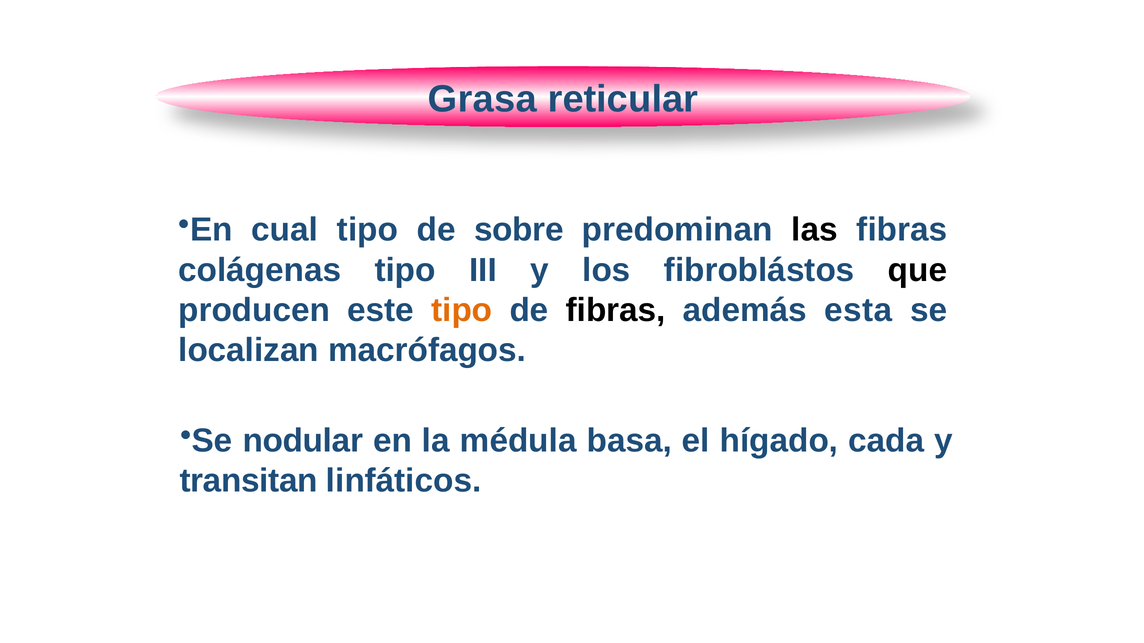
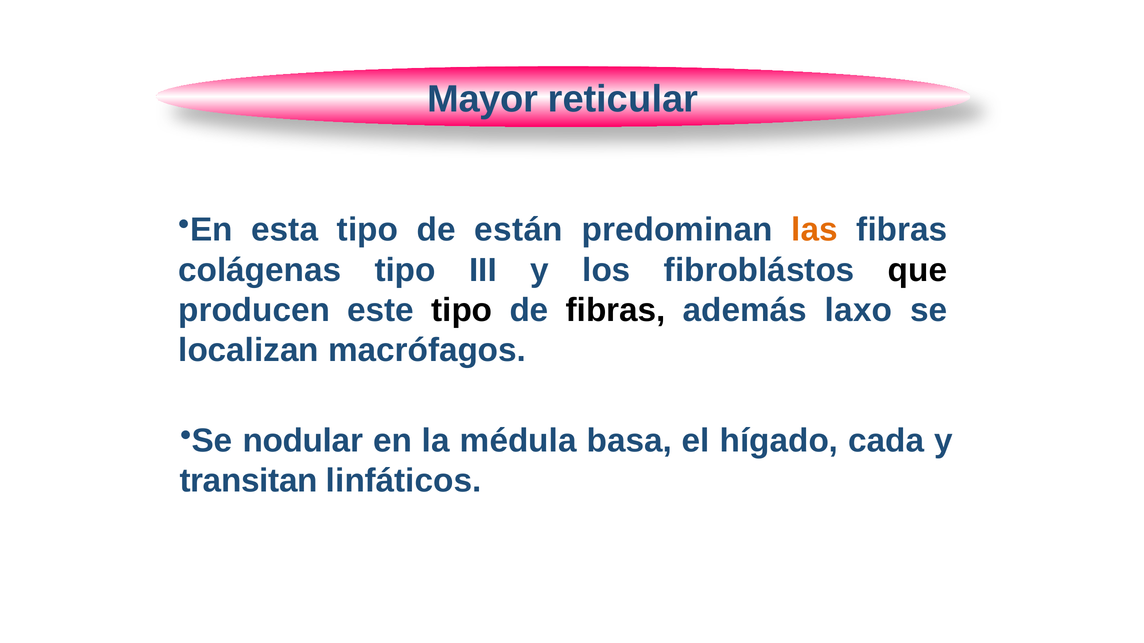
Grasa: Grasa -> Mayor
cual: cual -> esta
sobre: sobre -> están
las colour: black -> orange
tipo at (462, 310) colour: orange -> black
esta: esta -> laxo
